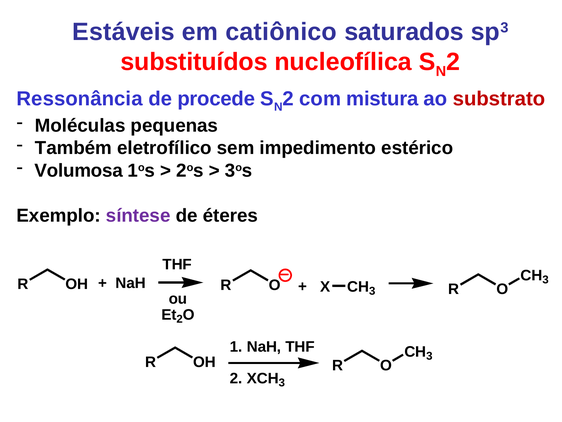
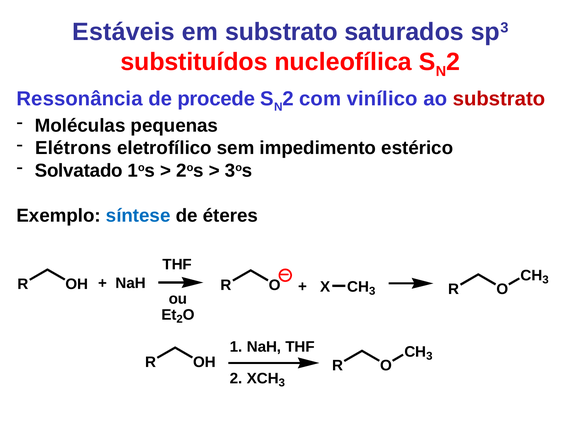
em catiônico: catiônico -> substrato
mistura: mistura -> vinílico
Também: Também -> Elétrons
Volumosa: Volumosa -> Solvatado
síntese colour: purple -> blue
